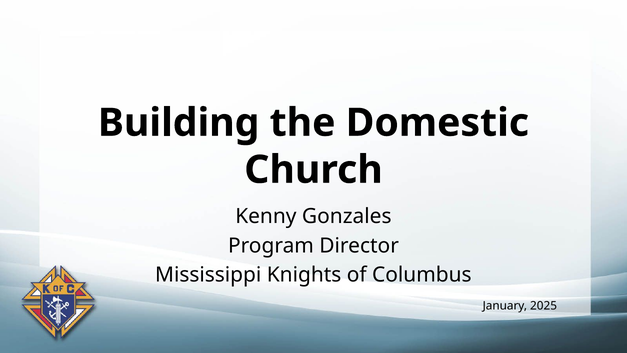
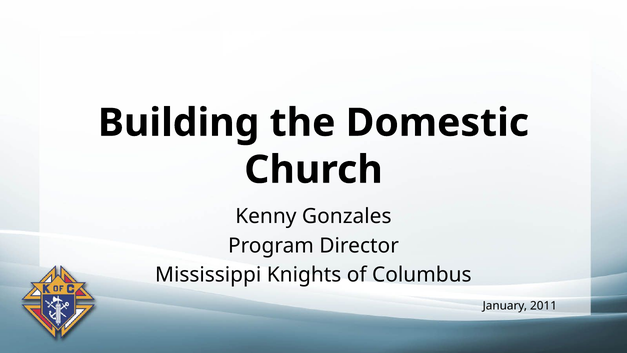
2025: 2025 -> 2011
